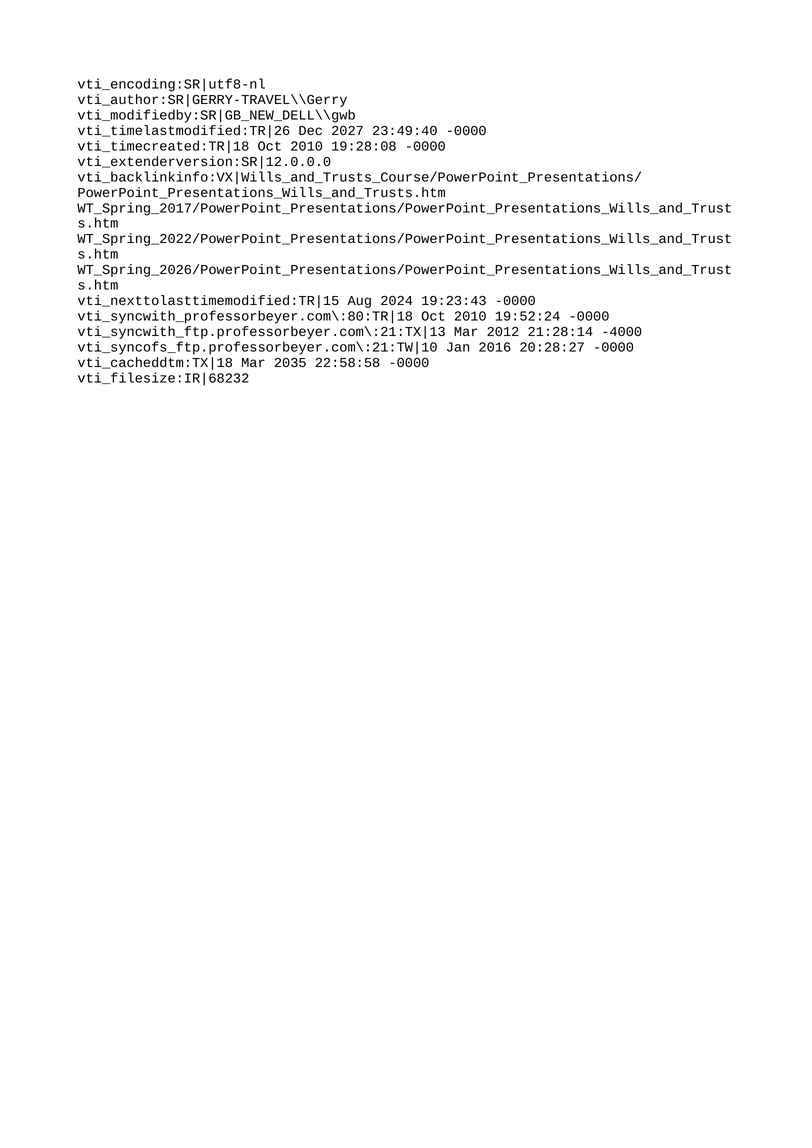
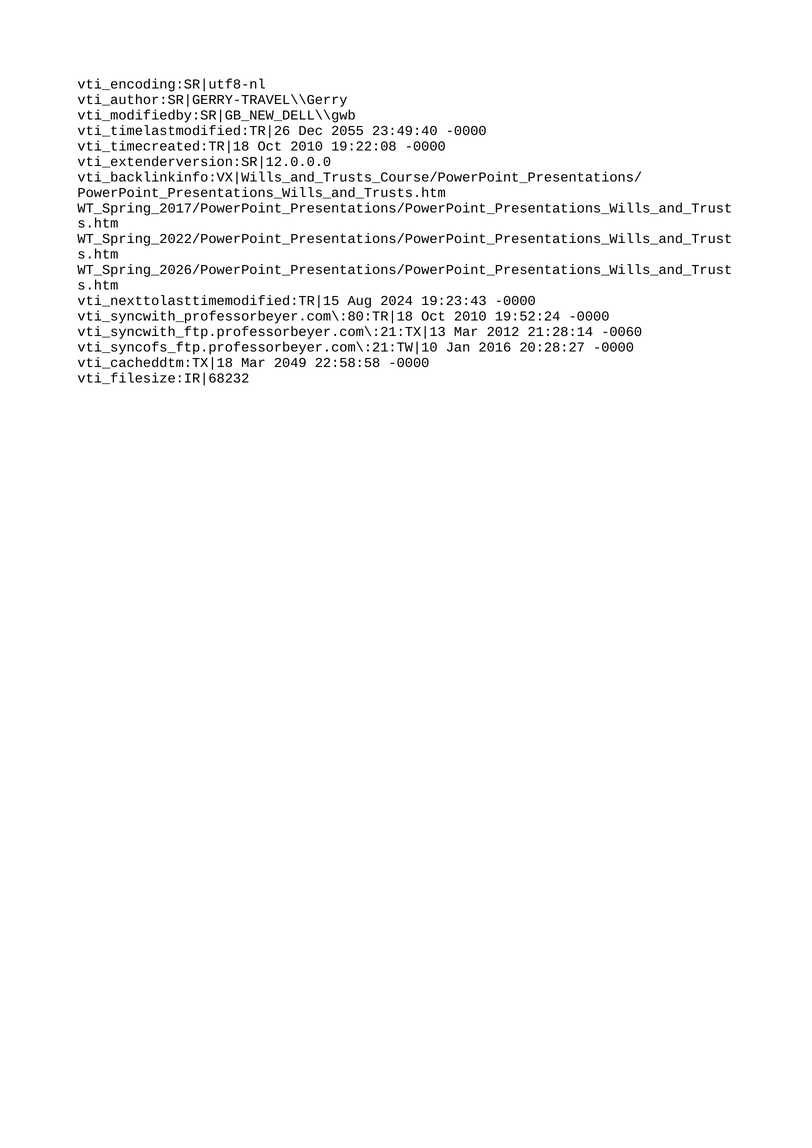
2027: 2027 -> 2055
19:28:08: 19:28:08 -> 19:22:08
-4000: -4000 -> -0060
2035: 2035 -> 2049
